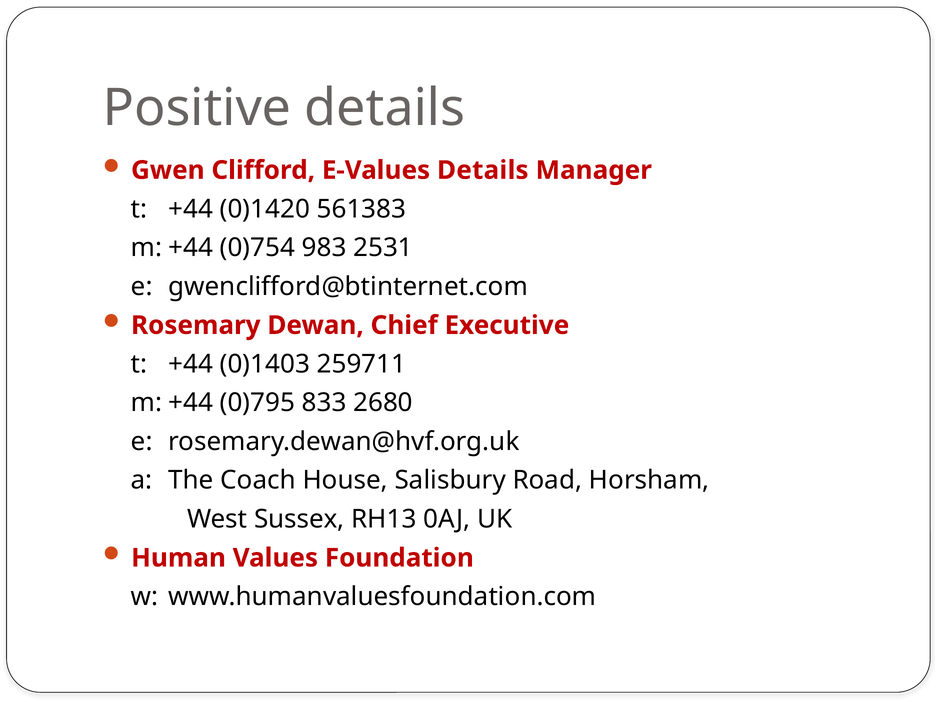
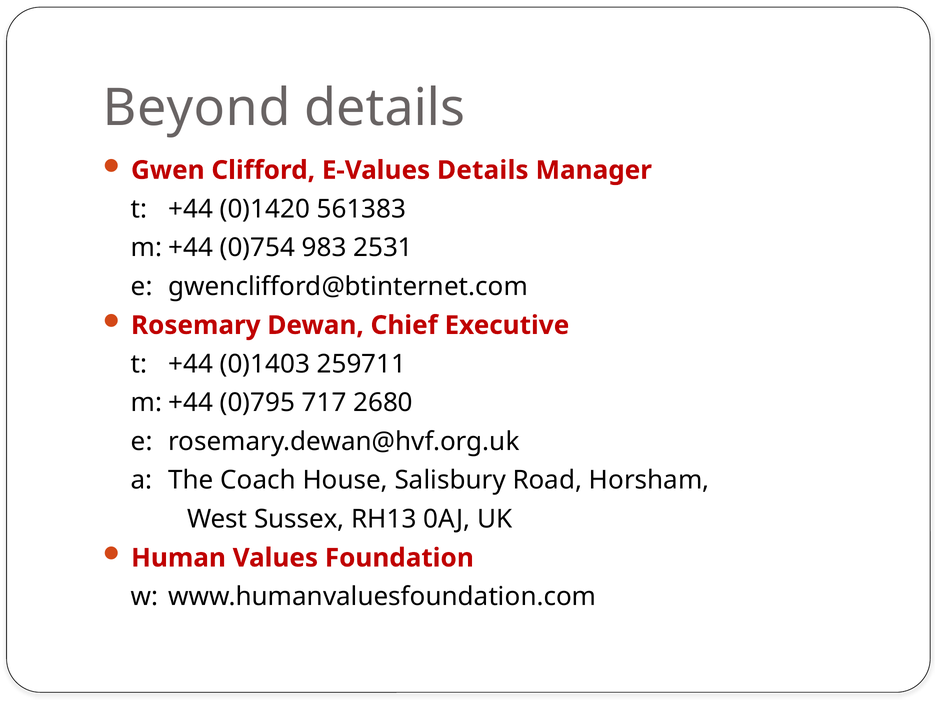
Positive: Positive -> Beyond
833: 833 -> 717
